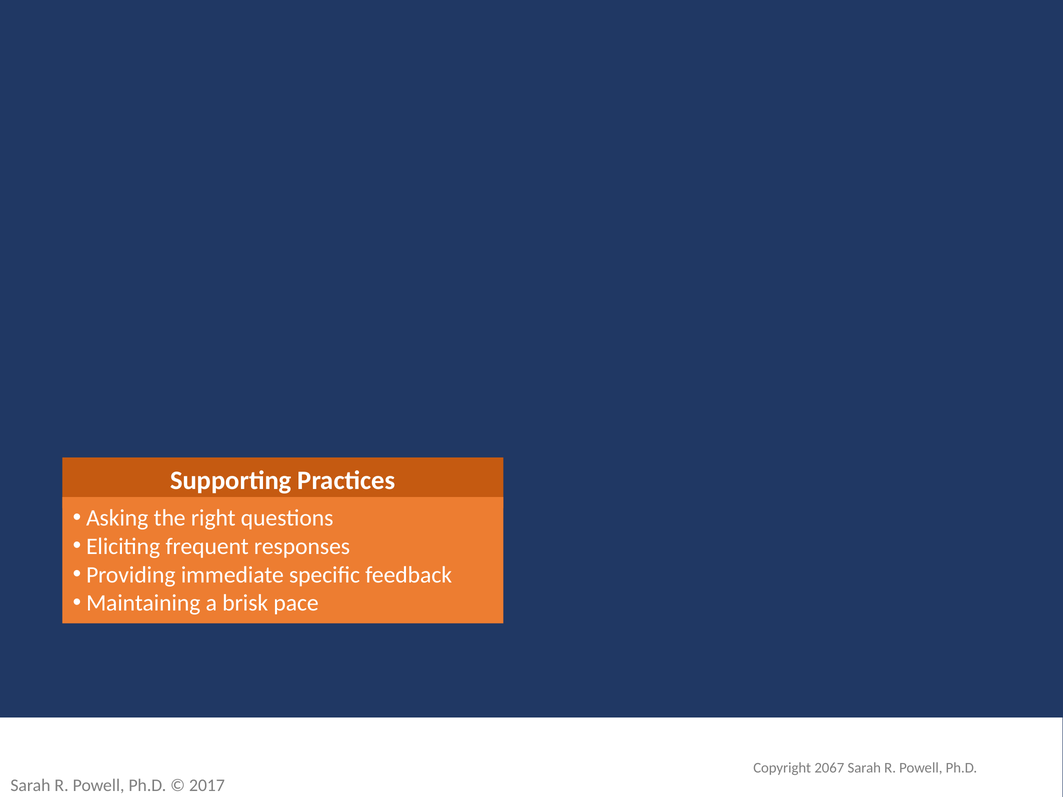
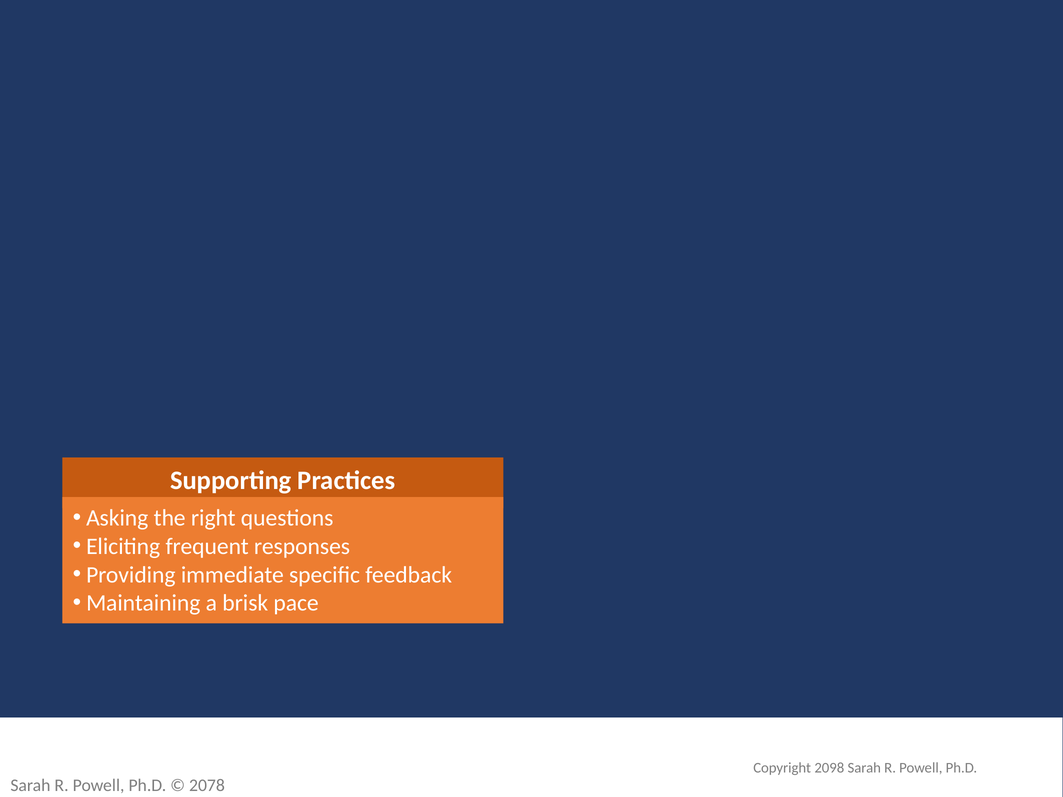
2067: 2067 -> 2098
2017: 2017 -> 2078
